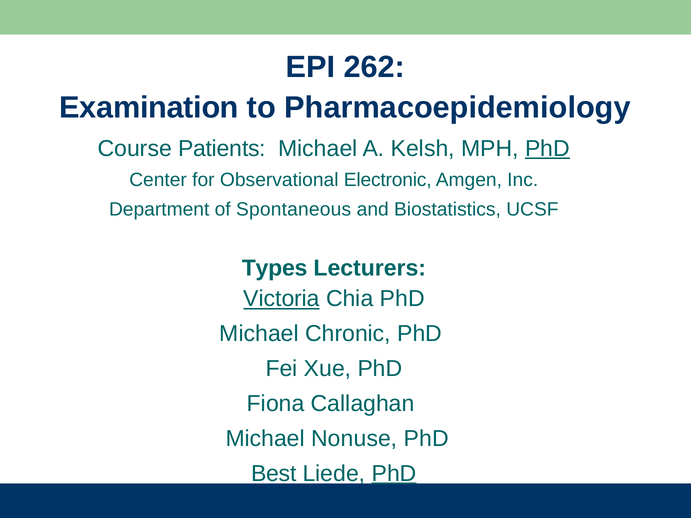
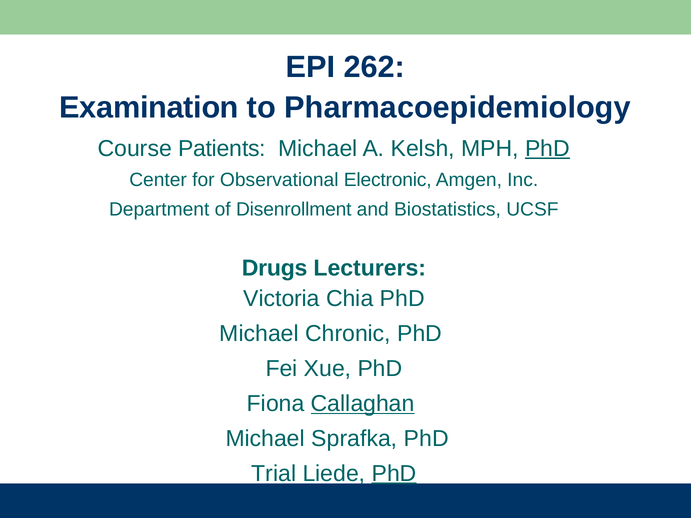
Spontaneous: Spontaneous -> Disenrollment
Types: Types -> Drugs
Victoria underline: present -> none
Callaghan underline: none -> present
Nonuse: Nonuse -> Sprafka
Best: Best -> Trial
